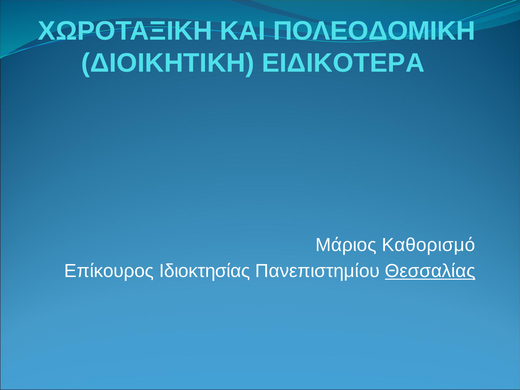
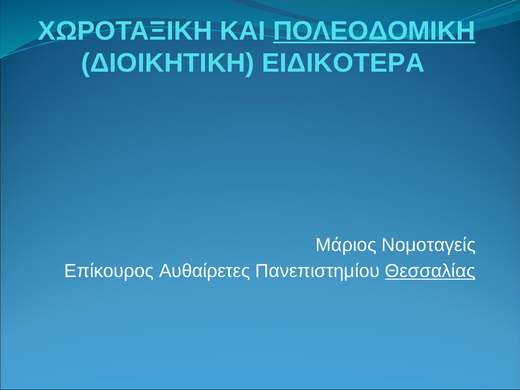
ΠΟΛΕΟΔΟΜΙΚΗ underline: none -> present
Καθορισμό: Καθορισμό -> Νομοταγείς
Ιδιοκτησίας: Ιδιοκτησίας -> Αυθαίρετες
